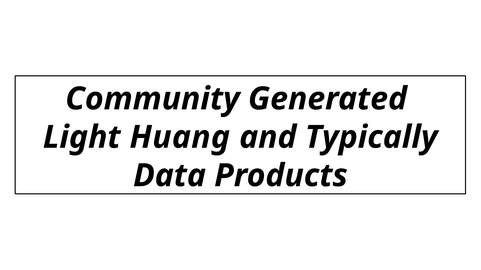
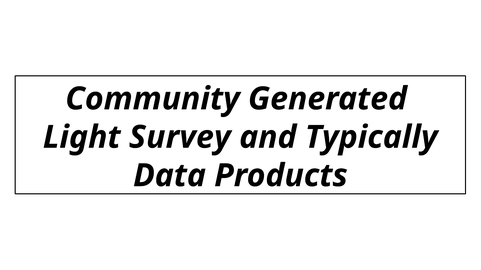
Huang: Huang -> Survey
